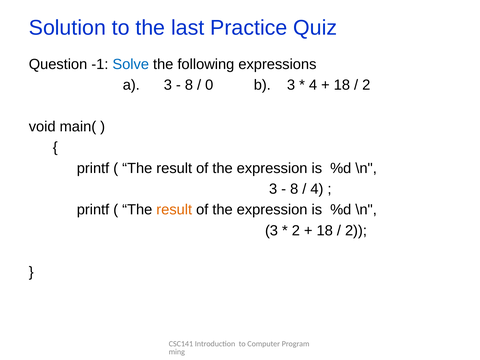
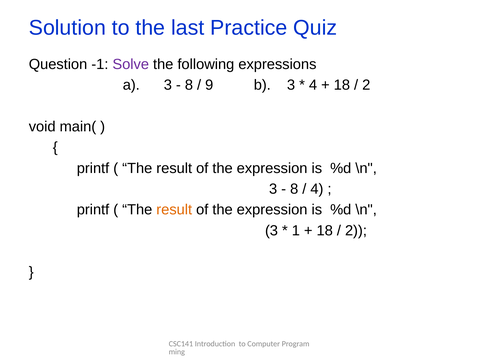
Solve colour: blue -> purple
0: 0 -> 9
2 at (296, 231): 2 -> 1
